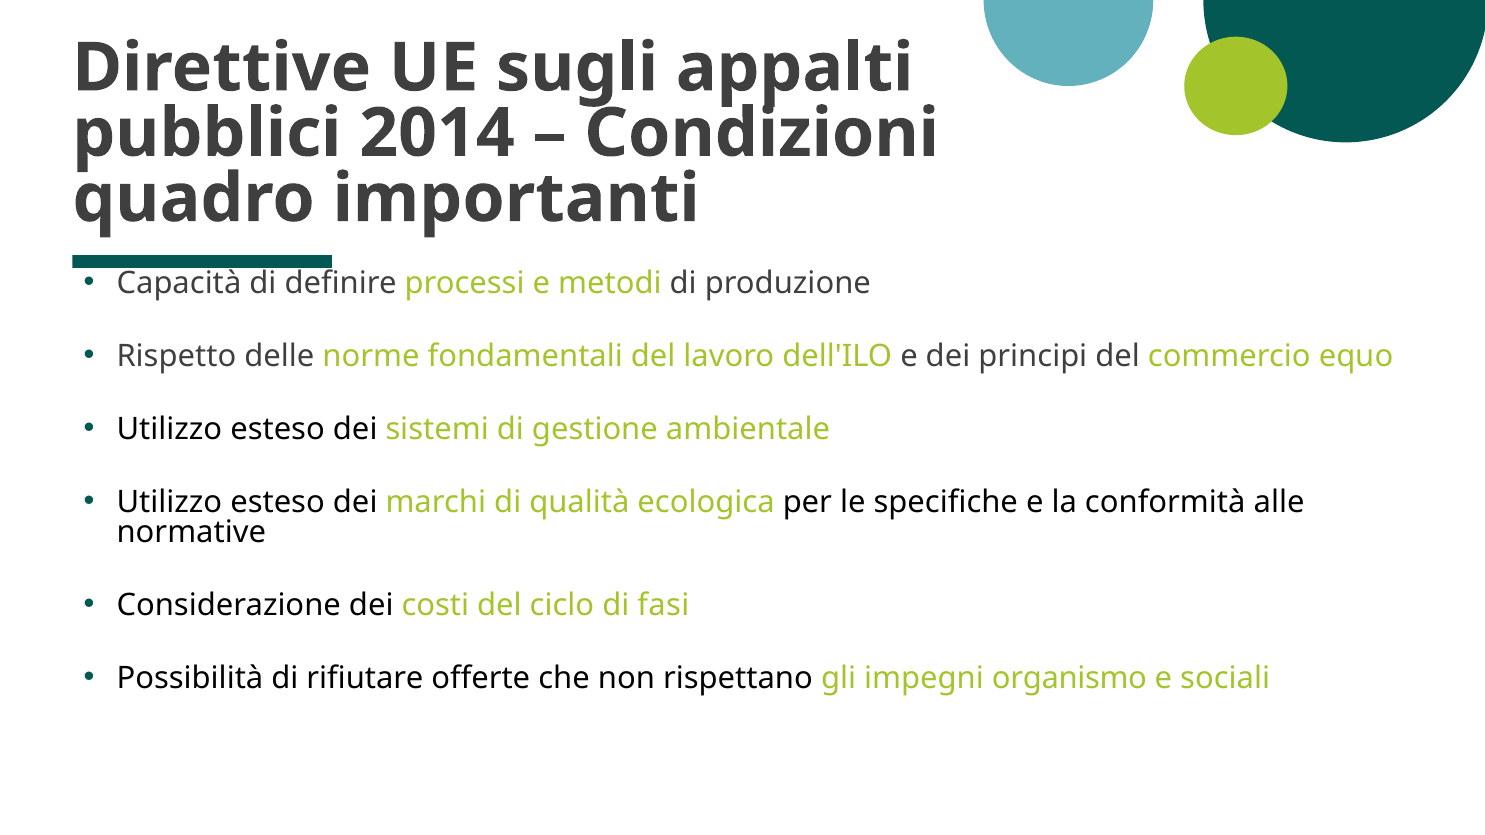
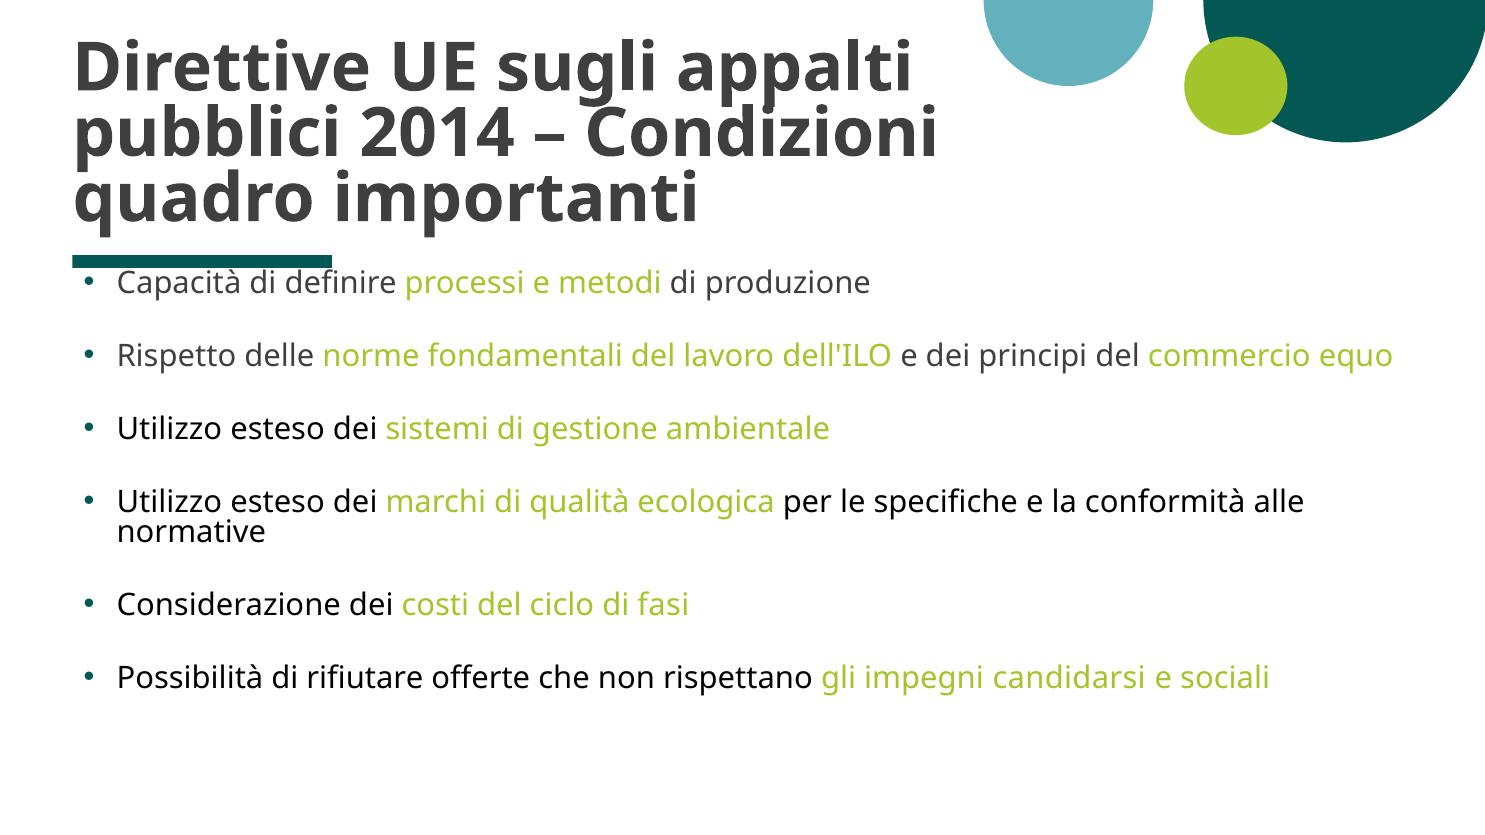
organismo: organismo -> candidarsi
